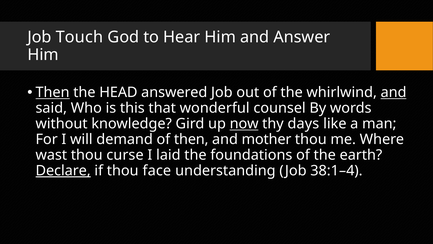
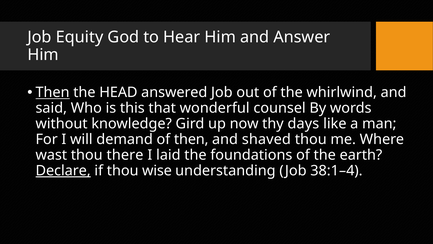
Touch: Touch -> Equity
and at (394, 92) underline: present -> none
now underline: present -> none
mother: mother -> shaved
curse: curse -> there
face: face -> wise
